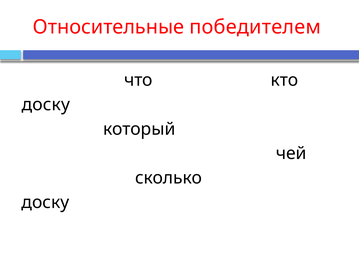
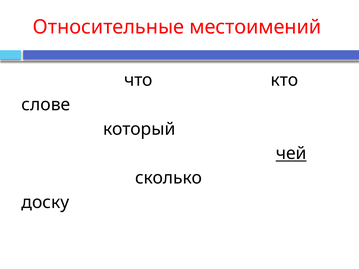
победителем: победителем -> местоимений
доску at (46, 105): доску -> слове
чей underline: none -> present
